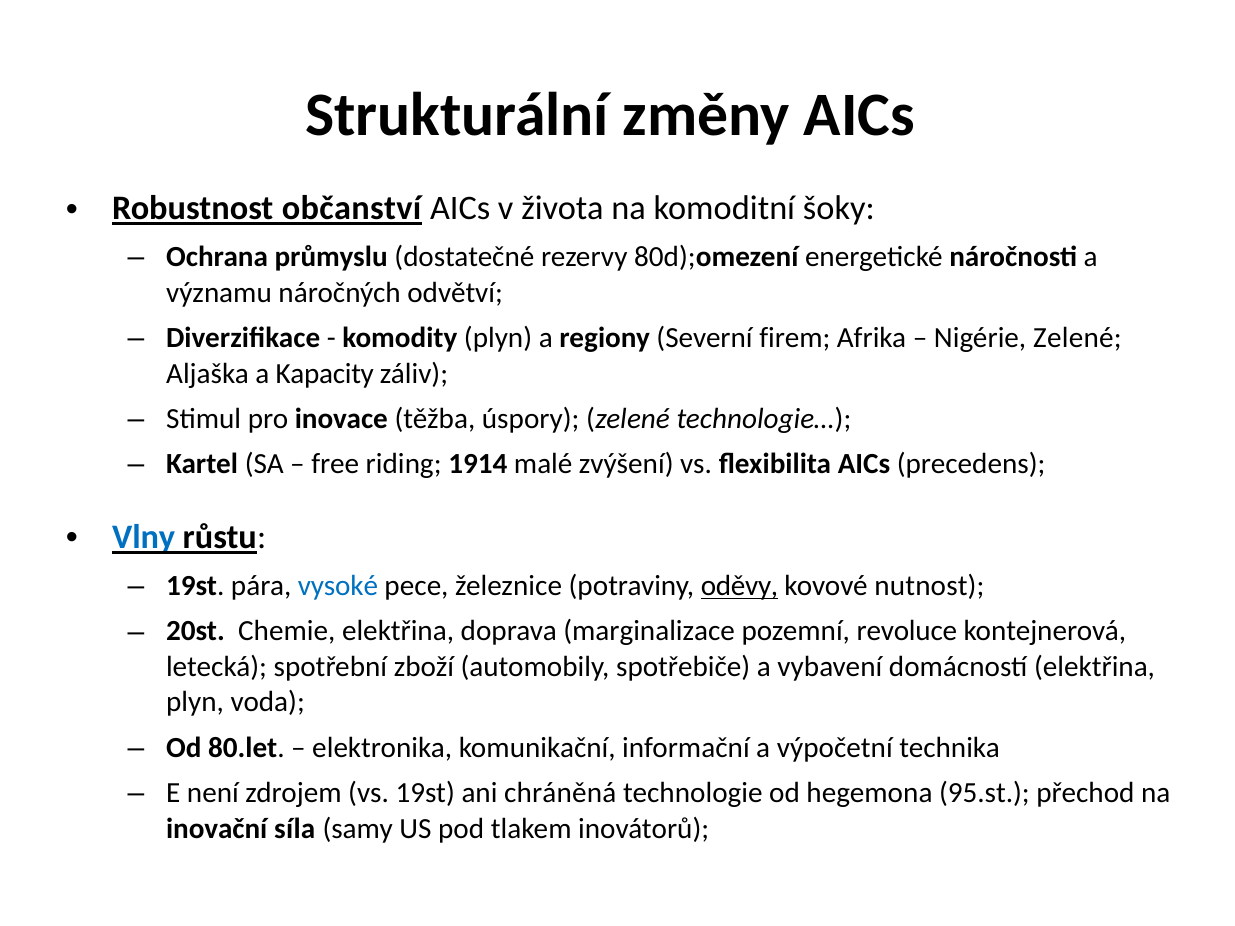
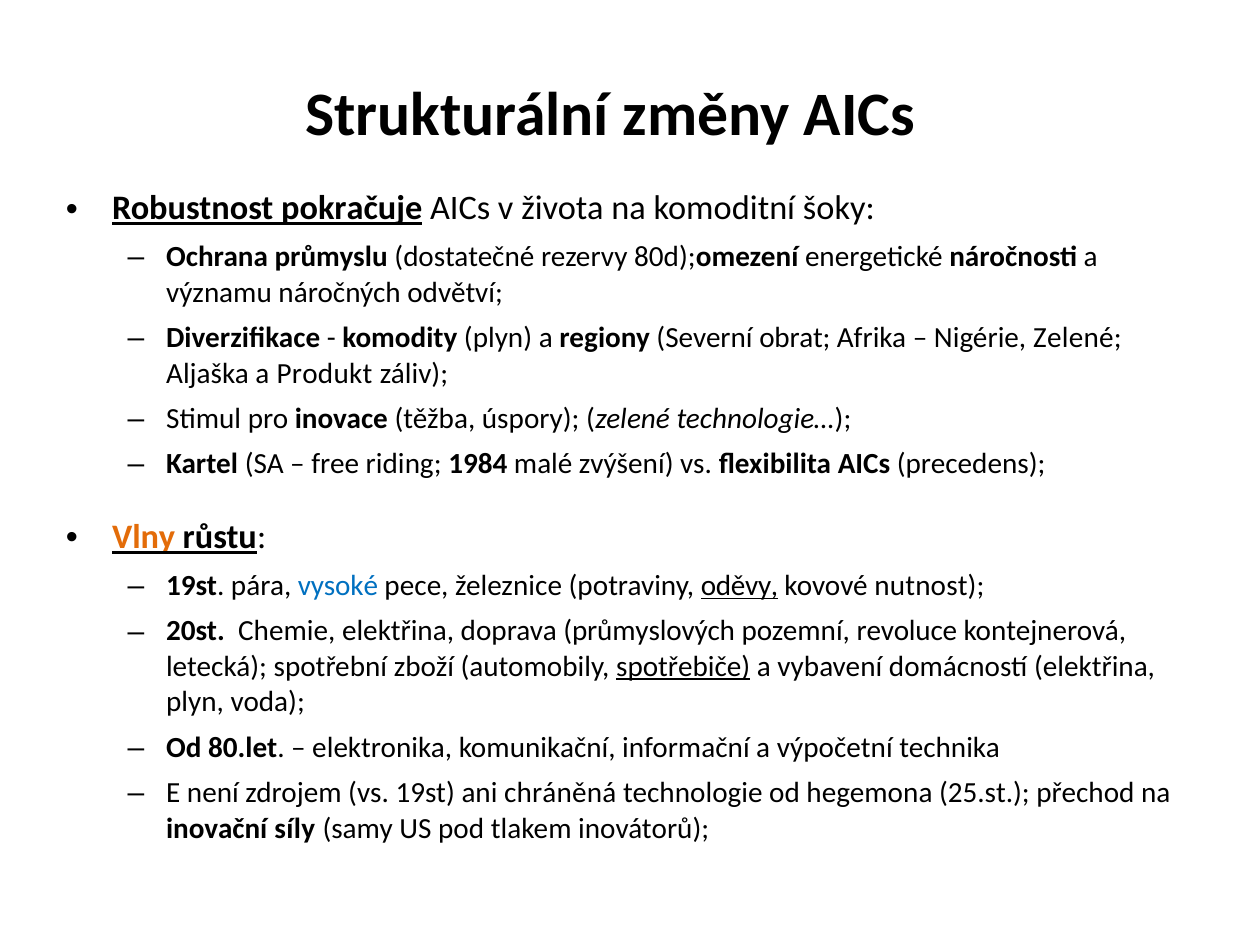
občanství: občanství -> pokračuje
firem: firem -> obrat
Kapacity: Kapacity -> Produkt
1914: 1914 -> 1984
Vlny colour: blue -> orange
marginalizace: marginalizace -> průmyslových
spotřebiče underline: none -> present
95.st: 95.st -> 25.st
síla: síla -> síly
